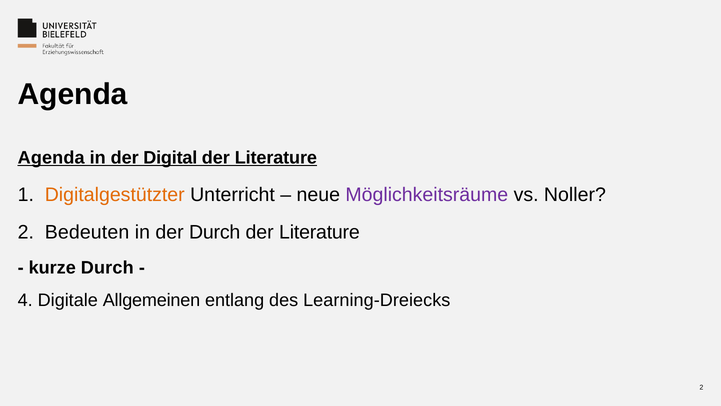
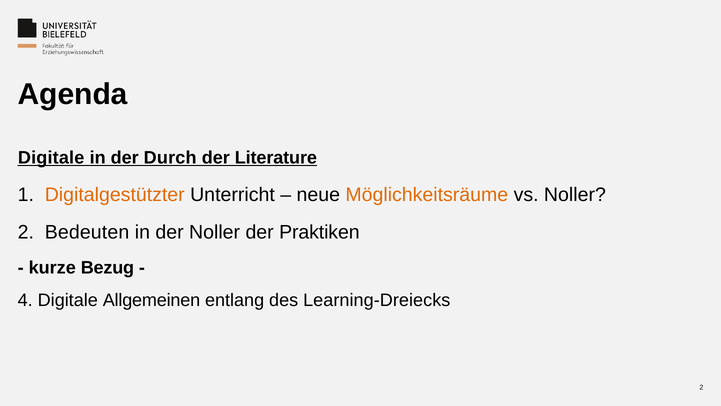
Agenda at (51, 158): Agenda -> Digitale
Digital: Digital -> Durch
Möglichkeitsräume colour: purple -> orange
der Durch: Durch -> Noller
Literature at (319, 232): Literature -> Praktiken
kurze Durch: Durch -> Bezug
